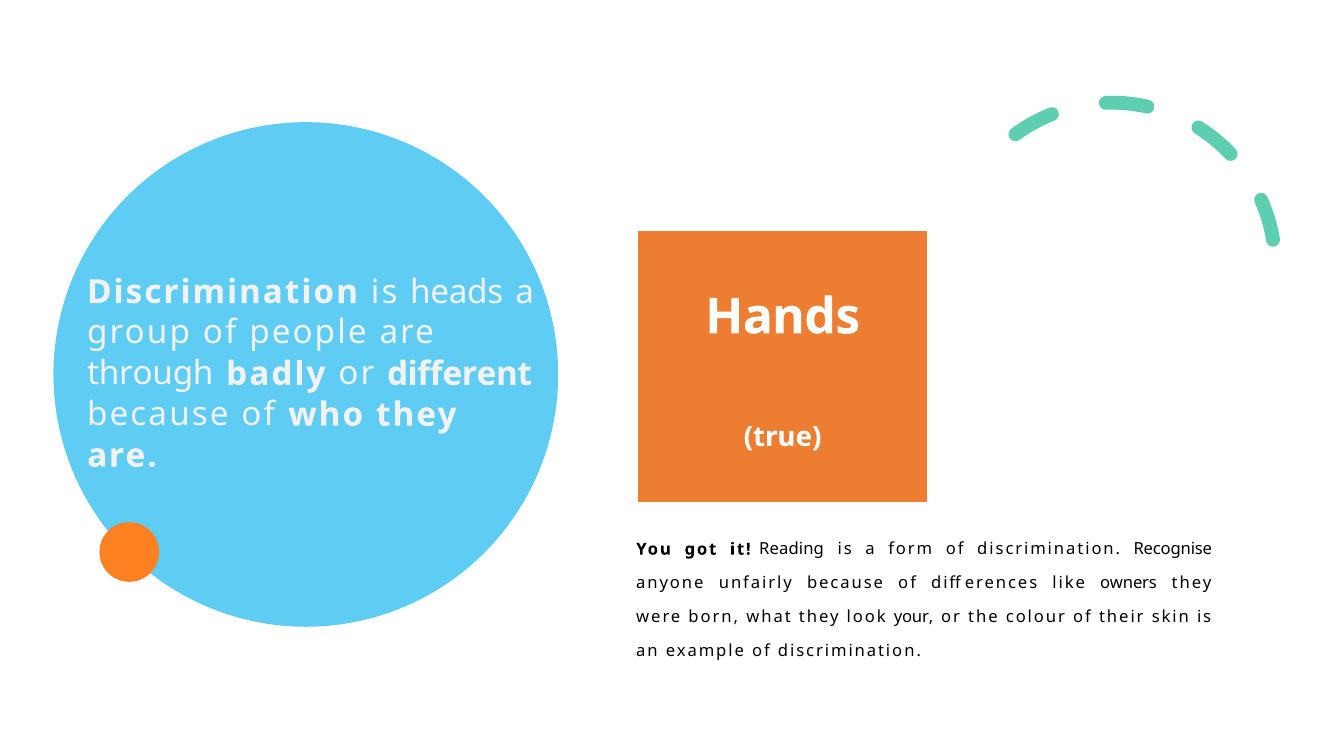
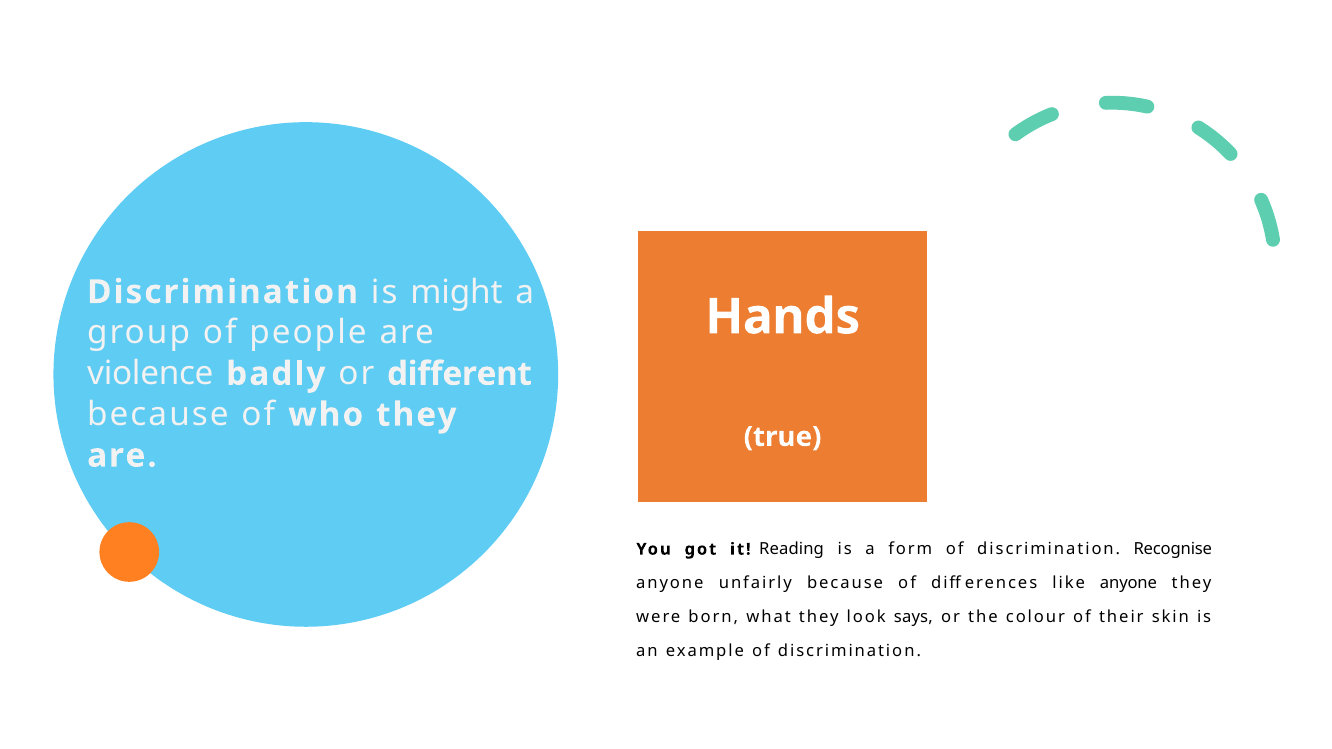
heads: heads -> might
through: through -> violence
like owners: owners -> anyone
your: your -> says
